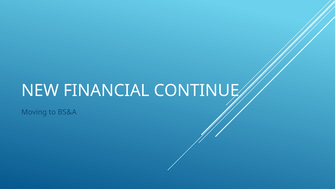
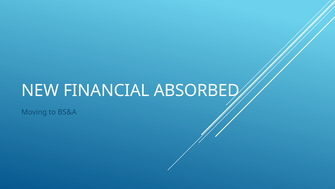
CONTINUE: CONTINUE -> ABSORBED
